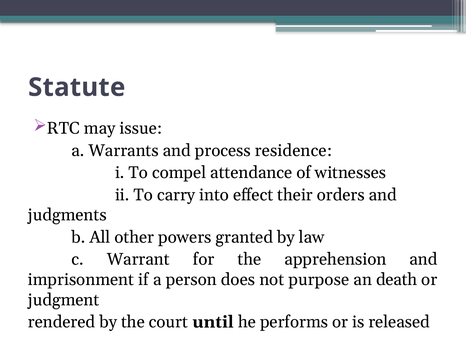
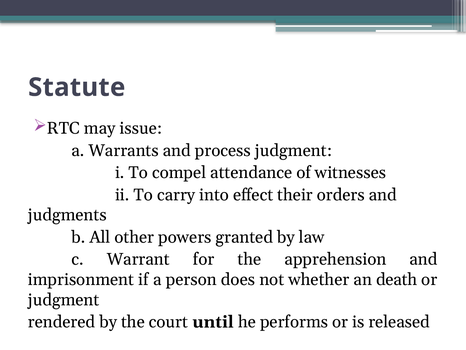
process residence: residence -> judgment
purpose: purpose -> whether
